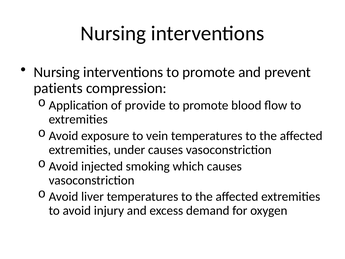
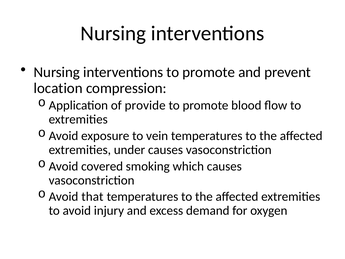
patients: patients -> location
injected: injected -> covered
liver: liver -> that
